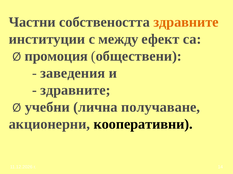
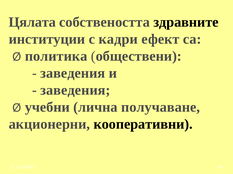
Частни: Частни -> Цялата
здравните at (186, 22) colour: orange -> black
между: между -> кадри
промоция: промоция -> политика
здравните at (75, 90): здравните -> заведения
